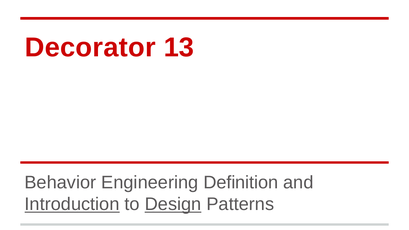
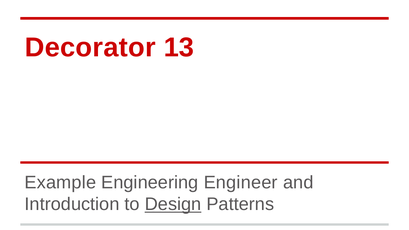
Behavior: Behavior -> Example
Definition: Definition -> Engineer
Introduction underline: present -> none
